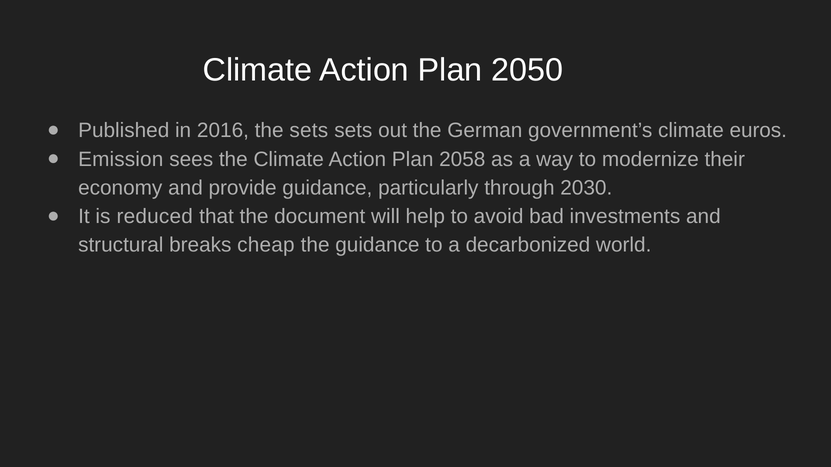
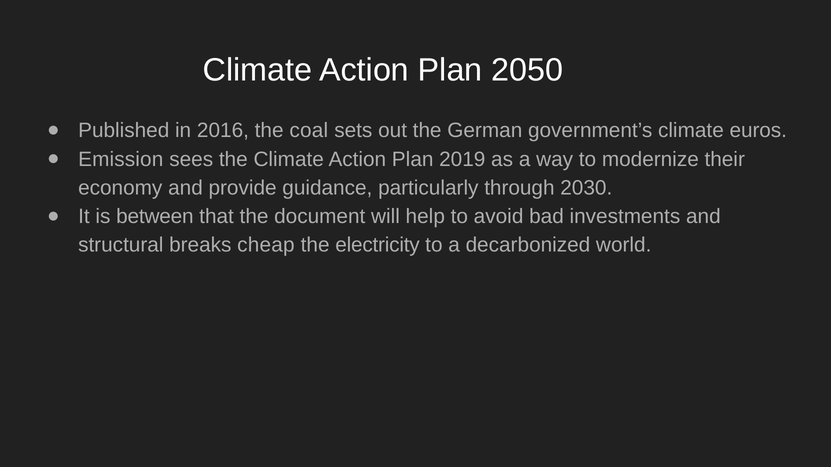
the sets: sets -> coal
2058: 2058 -> 2019
reduced: reduced -> between
the guidance: guidance -> electricity
